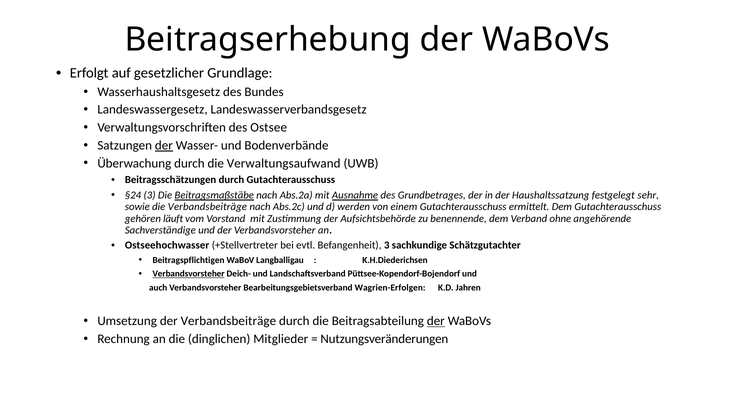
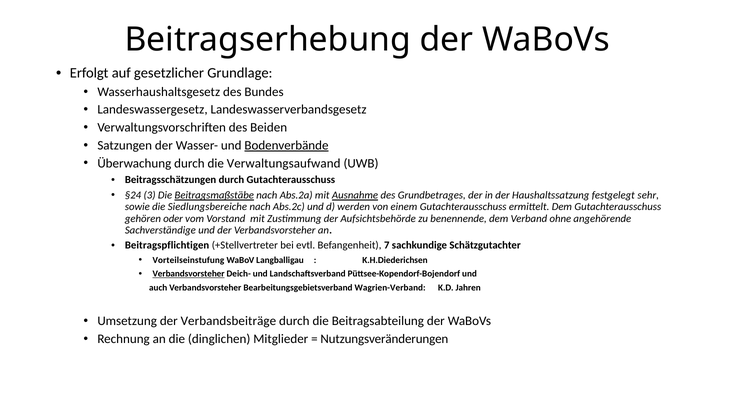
Ostsee: Ostsee -> Beiden
der at (164, 146) underline: present -> none
Bodenverbände underline: none -> present
die Verbandsbeiträge: Verbandsbeiträge -> Siedlungsbereiche
läuft: läuft -> oder
Ostseehochwasser: Ostseehochwasser -> Beitragspflichtigen
Befangenheit 3: 3 -> 7
Beitragspflichtigen: Beitragspflichtigen -> Vorteilseinstufung
Wagrien-Erfolgen: Wagrien-Erfolgen -> Wagrien-Verband
der at (436, 321) underline: present -> none
